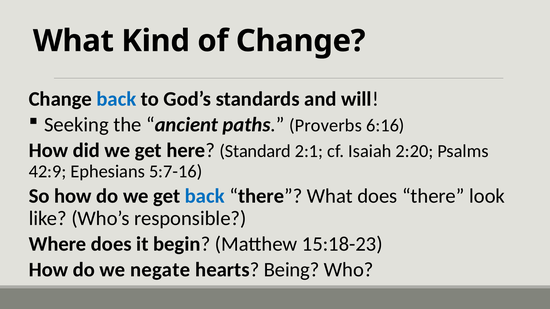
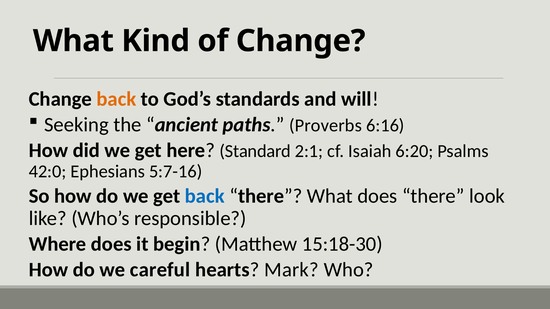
back at (116, 99) colour: blue -> orange
2:20: 2:20 -> 6:20
42:9: 42:9 -> 42:0
15:18-23: 15:18-23 -> 15:18-30
negate: negate -> careful
Being: Being -> Mark
